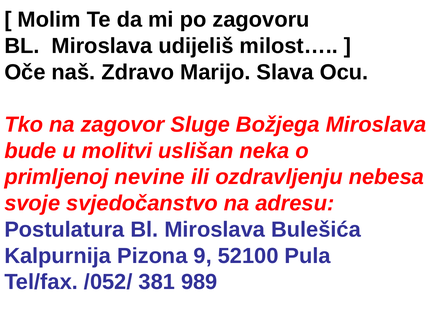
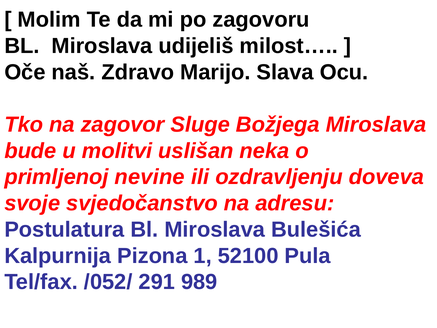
nebesa: nebesa -> doveva
9: 9 -> 1
381: 381 -> 291
